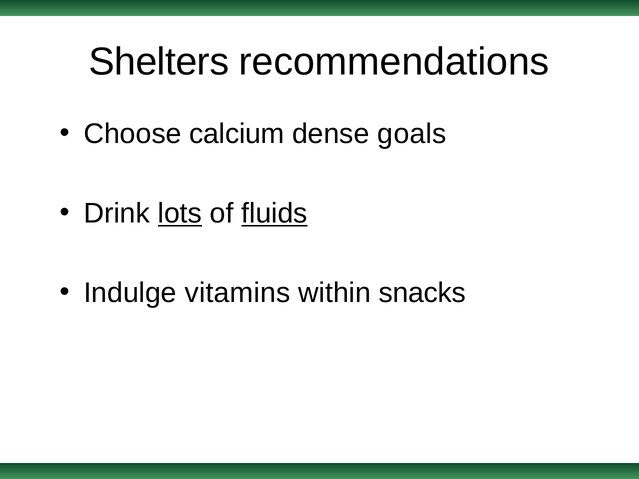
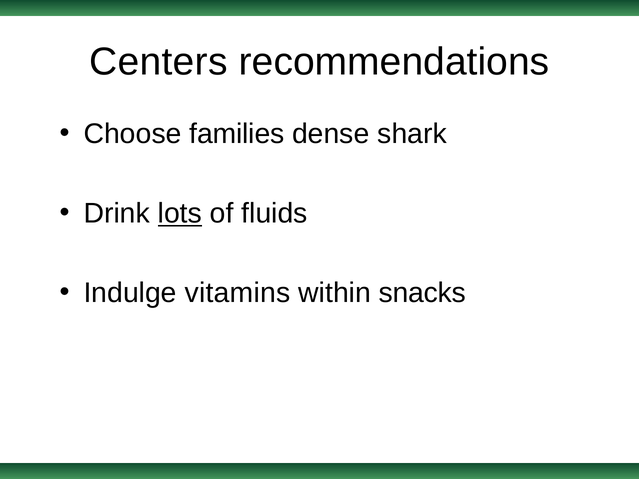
Shelters: Shelters -> Centers
calcium: calcium -> families
goals: goals -> shark
fluids underline: present -> none
